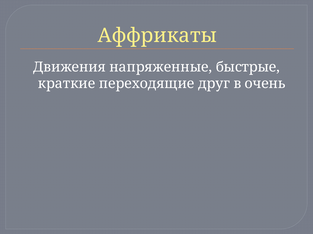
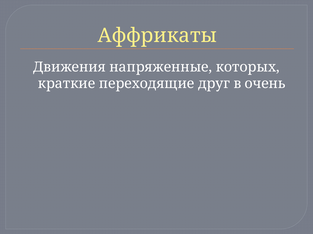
быстрые: быстрые -> которых
